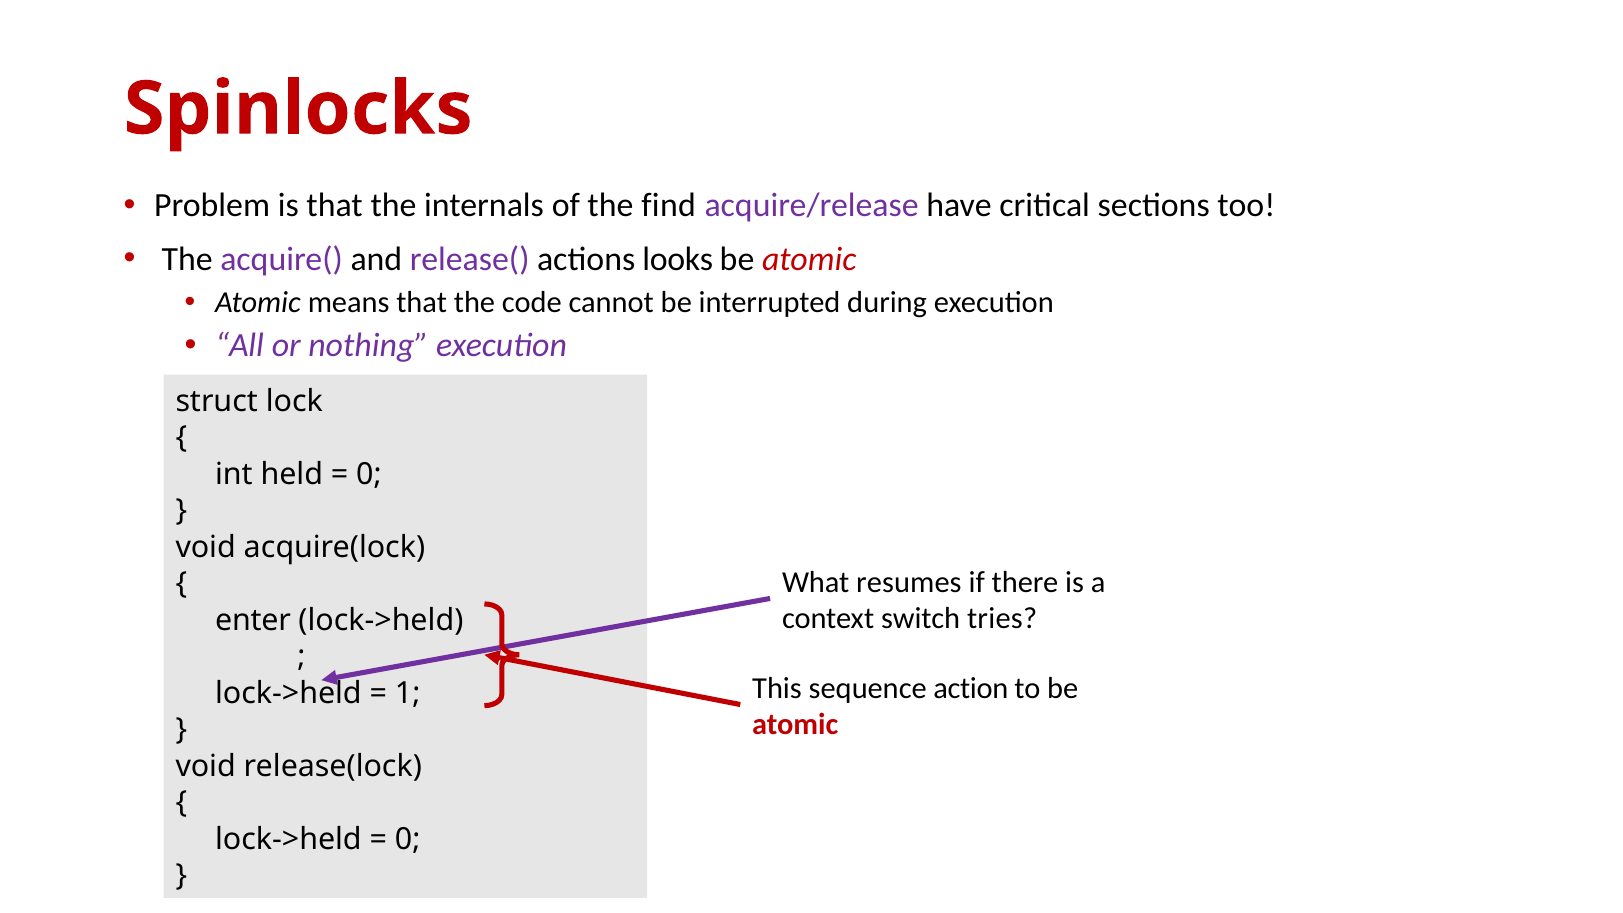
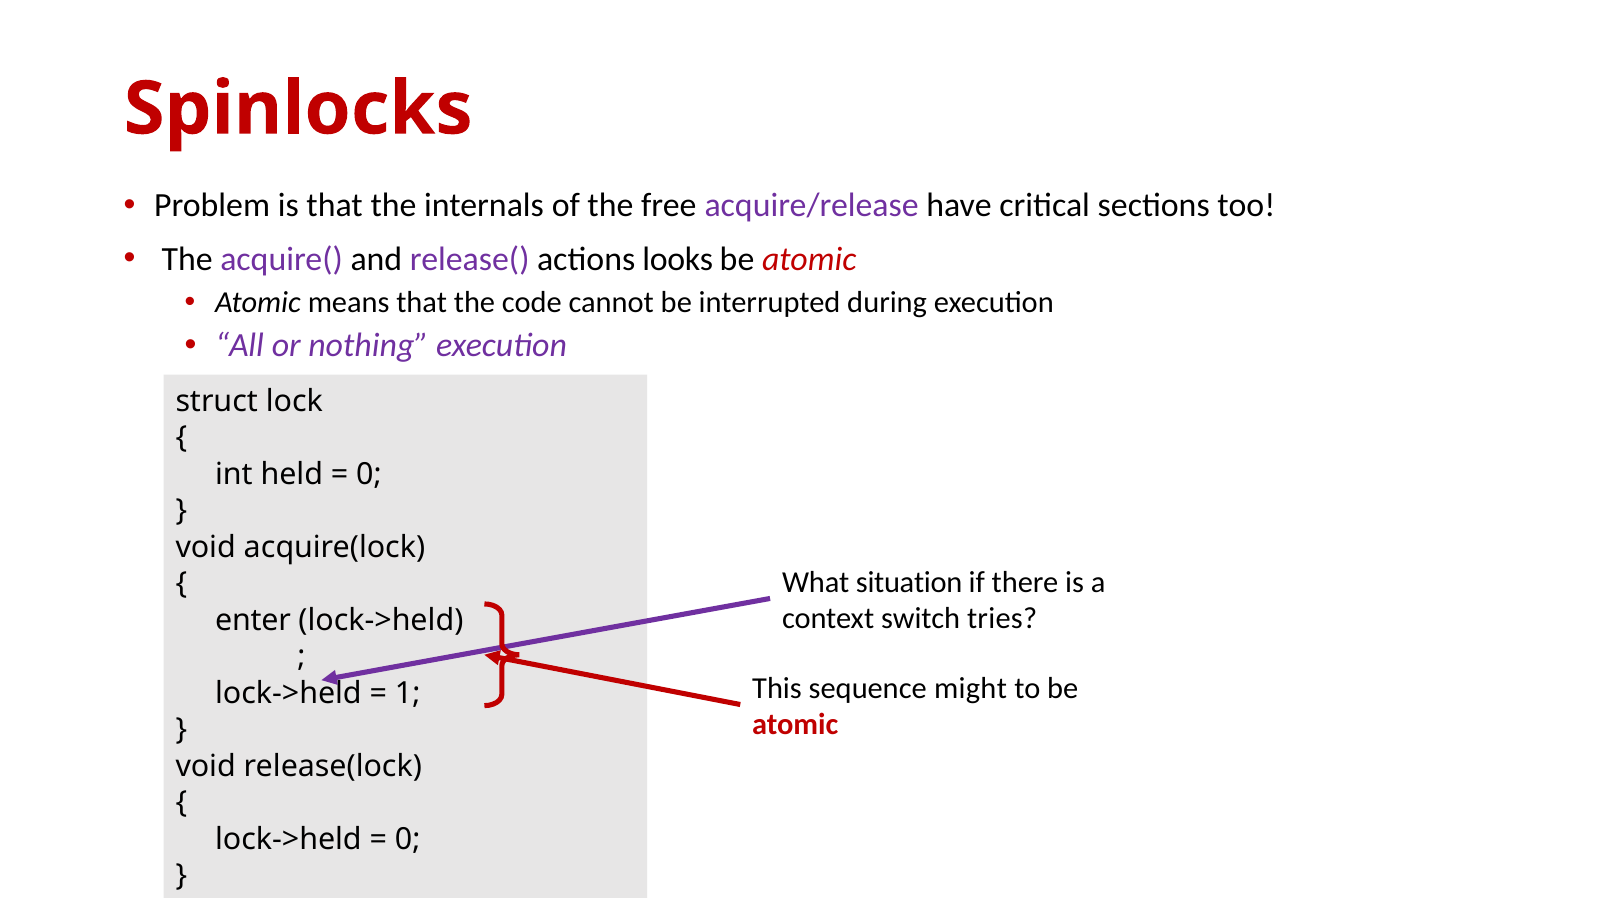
find: find -> free
resumes: resumes -> situation
action: action -> might
